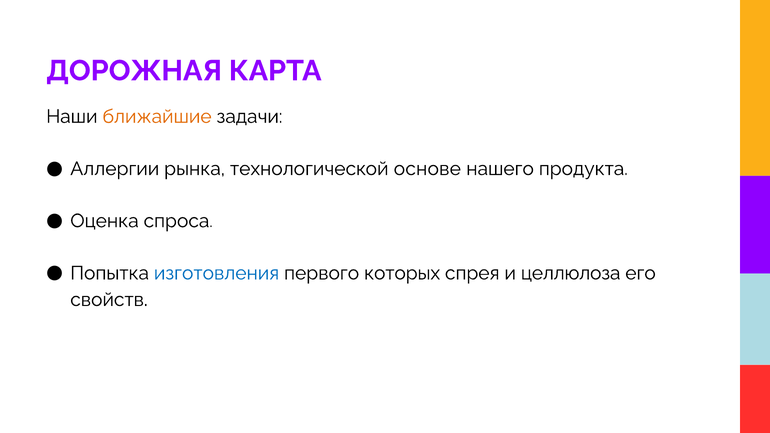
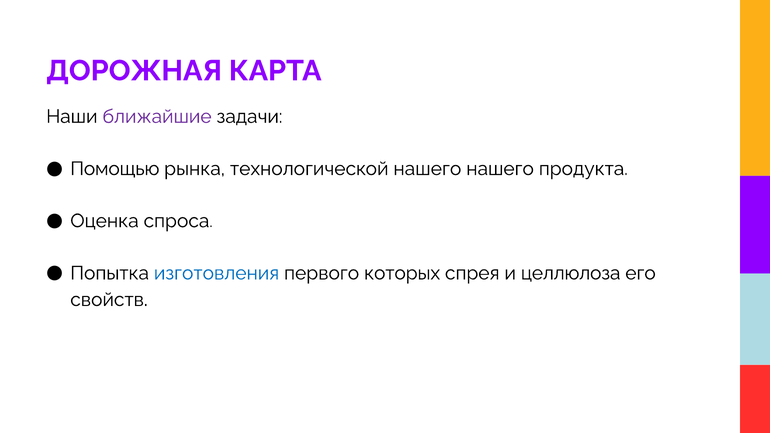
ближайшие colour: orange -> purple
Аллергии: Аллергии -> Помощью
технологической основе: основе -> нашего
